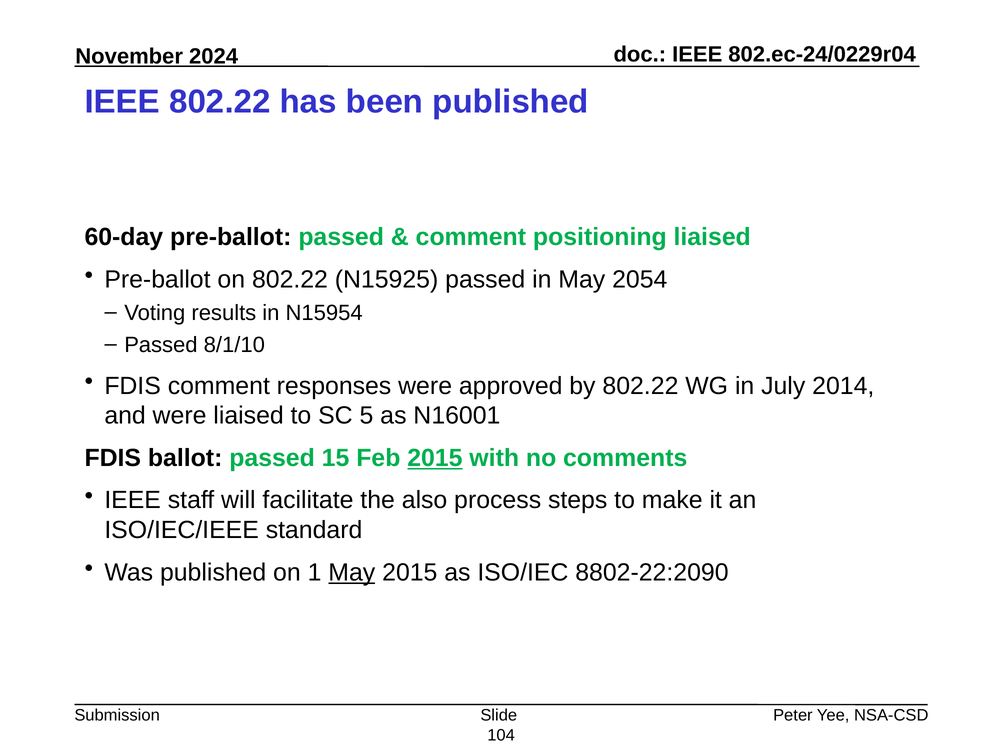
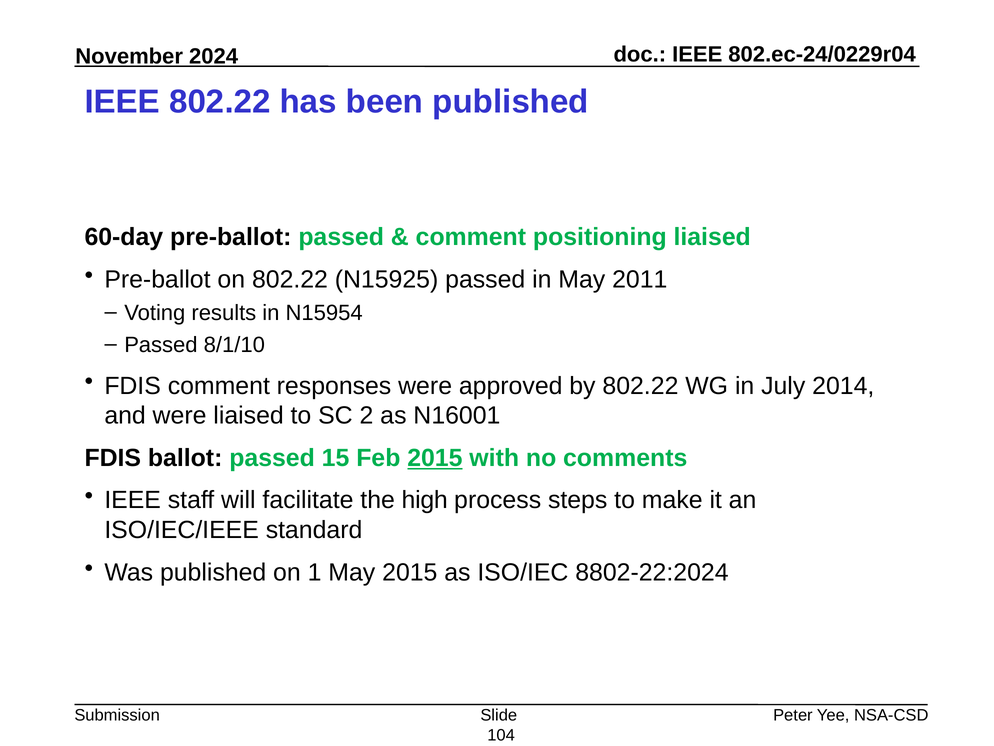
2054: 2054 -> 2011
5: 5 -> 2
also: also -> high
May at (352, 572) underline: present -> none
8802-22:2090: 8802-22:2090 -> 8802-22:2024
